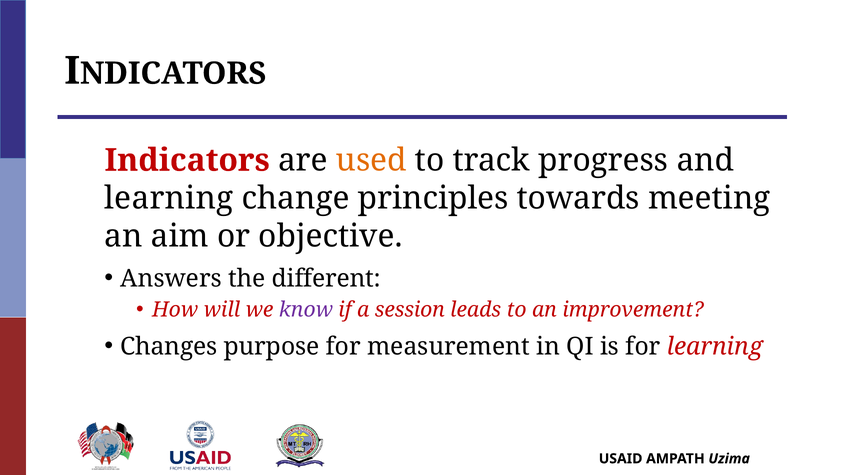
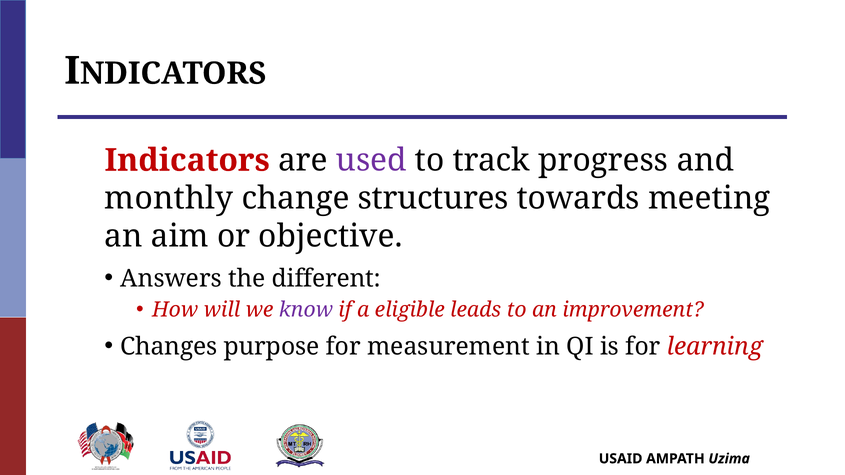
used colour: orange -> purple
learning at (169, 198): learning -> monthly
principles: principles -> structures
session: session -> eligible
